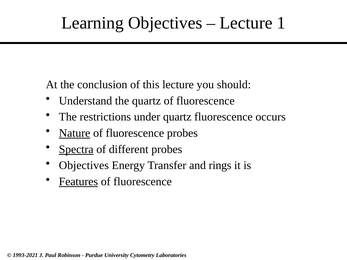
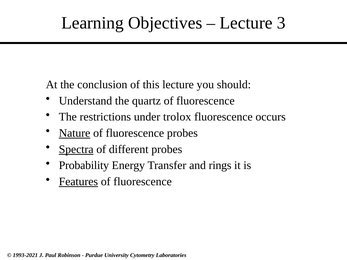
1: 1 -> 3
under quartz: quartz -> trolox
Objectives at (84, 166): Objectives -> Probability
